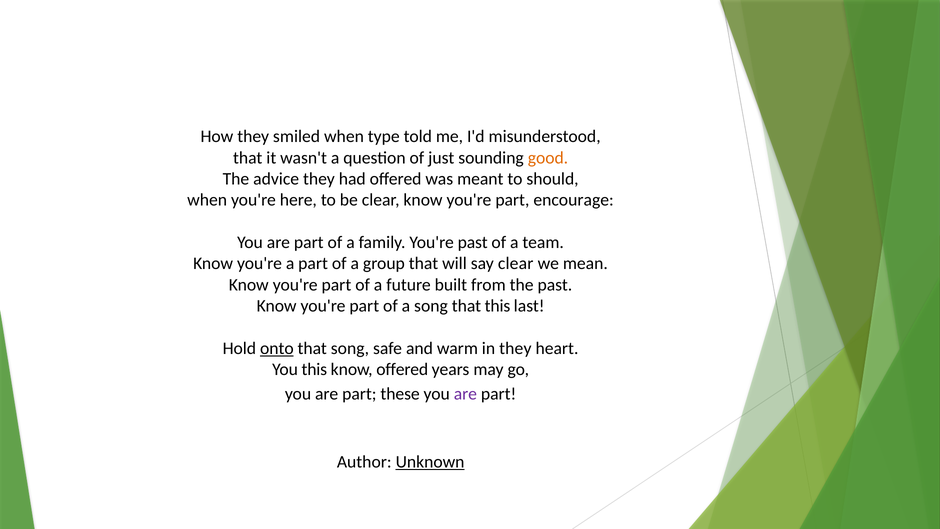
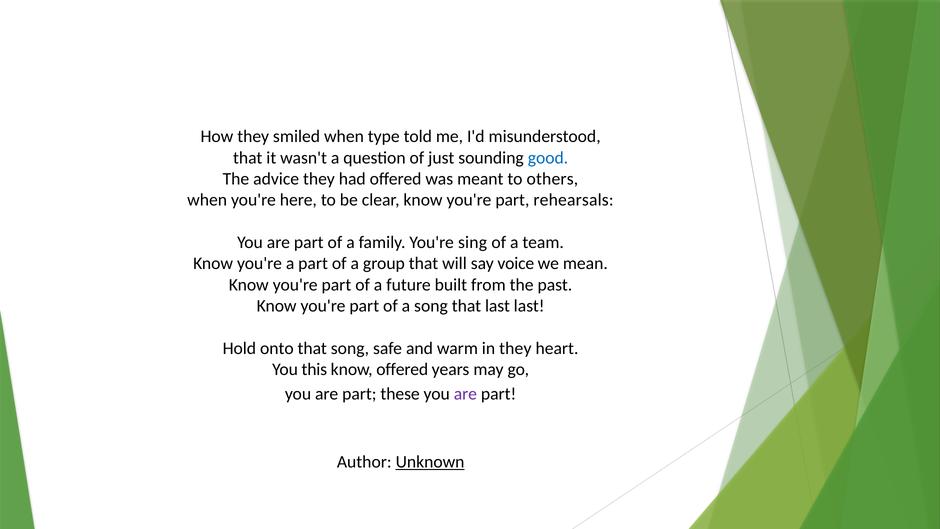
good colour: orange -> blue
should: should -> others
encourage: encourage -> rehearsals
You're past: past -> sing
say clear: clear -> voice
that this: this -> last
onto underline: present -> none
